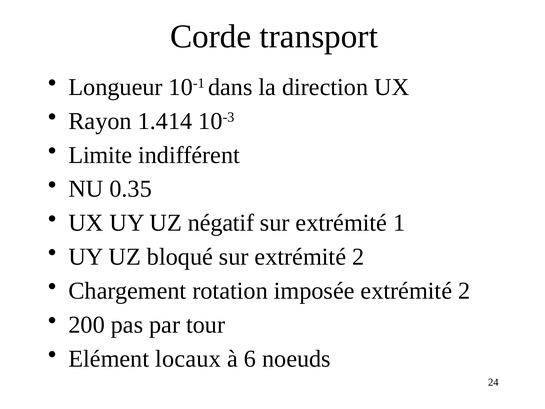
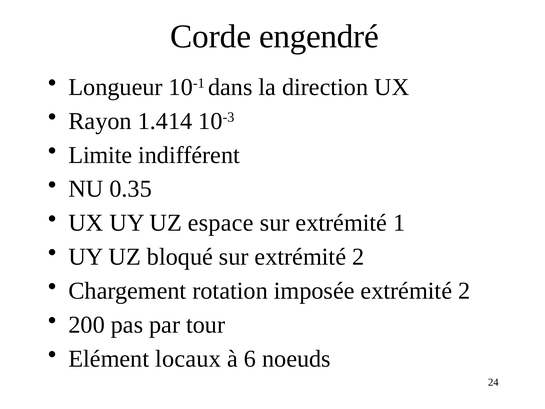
transport: transport -> engendré
négatif: négatif -> espace
